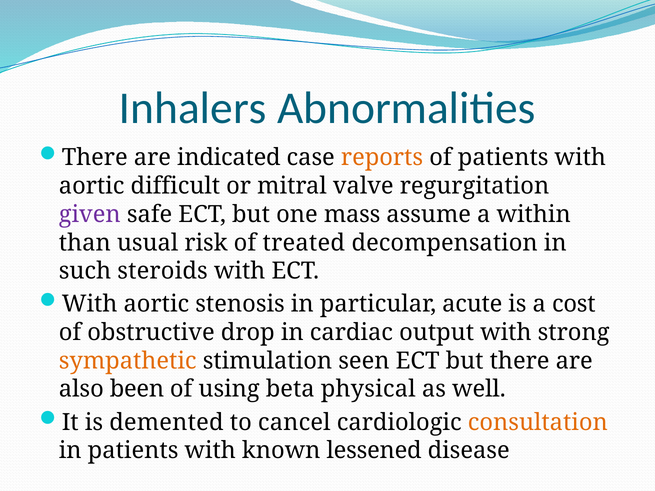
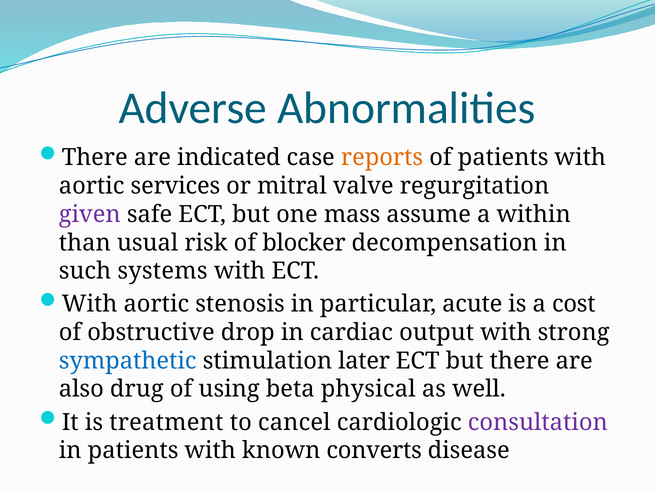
Inhalers: Inhalers -> Adverse
difficult: difficult -> services
treated: treated -> blocker
steroids: steroids -> systems
sympathetic colour: orange -> blue
seen: seen -> later
been: been -> drug
demented: demented -> treatment
consultation colour: orange -> purple
lessened: lessened -> converts
